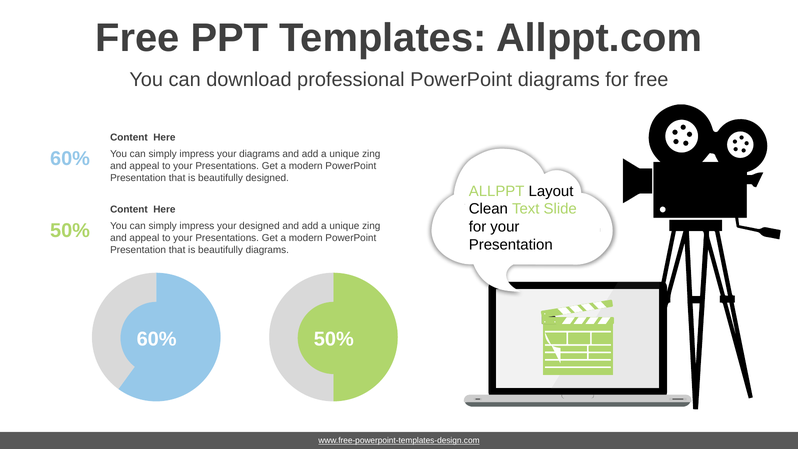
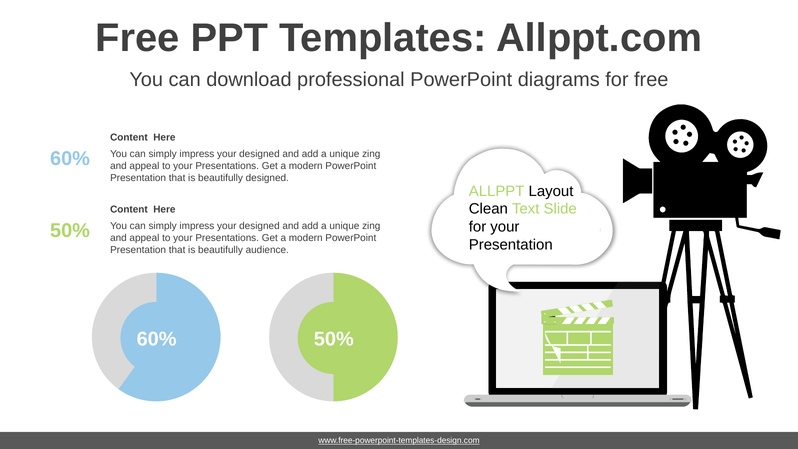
diagrams at (259, 154): diagrams -> designed
beautifully diagrams: diagrams -> audience
